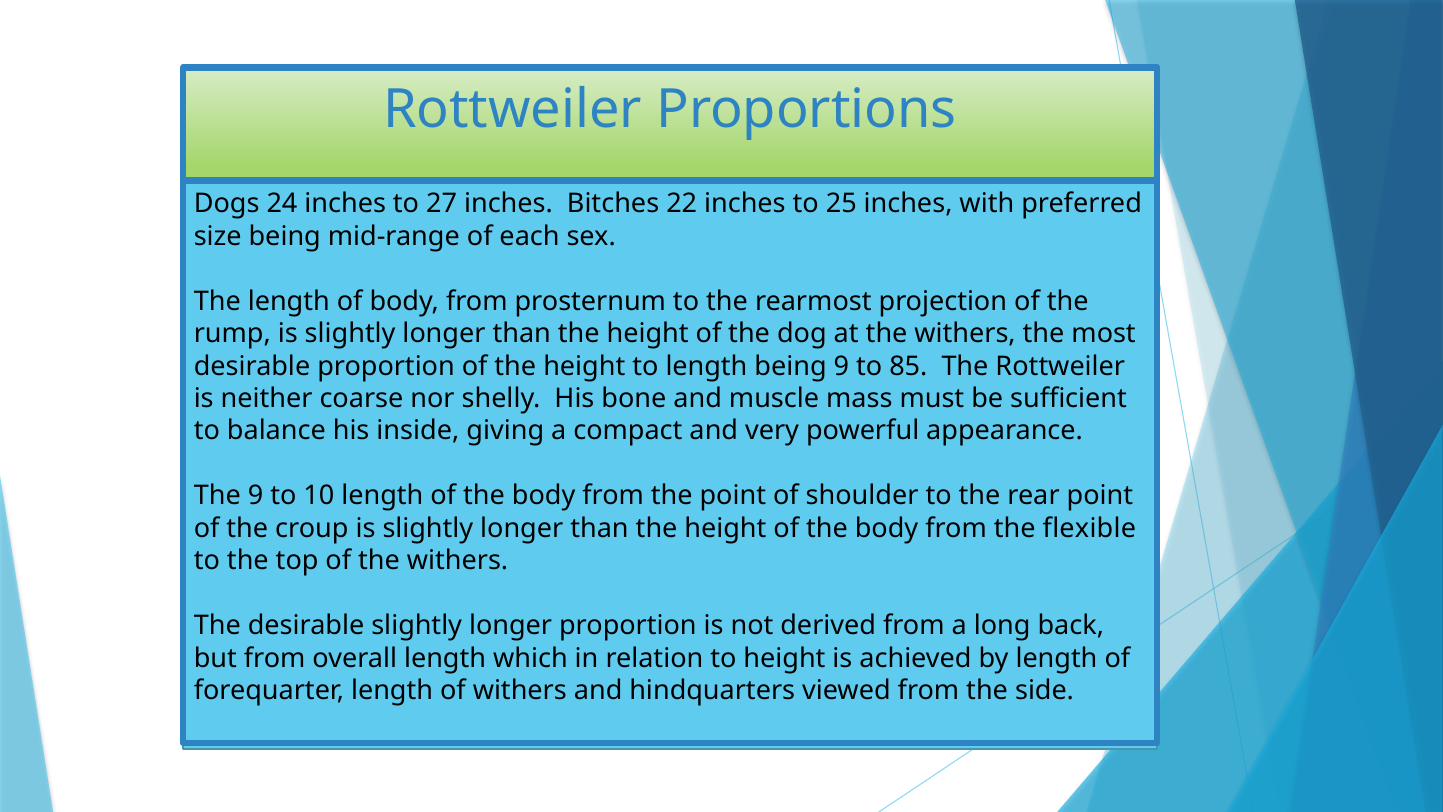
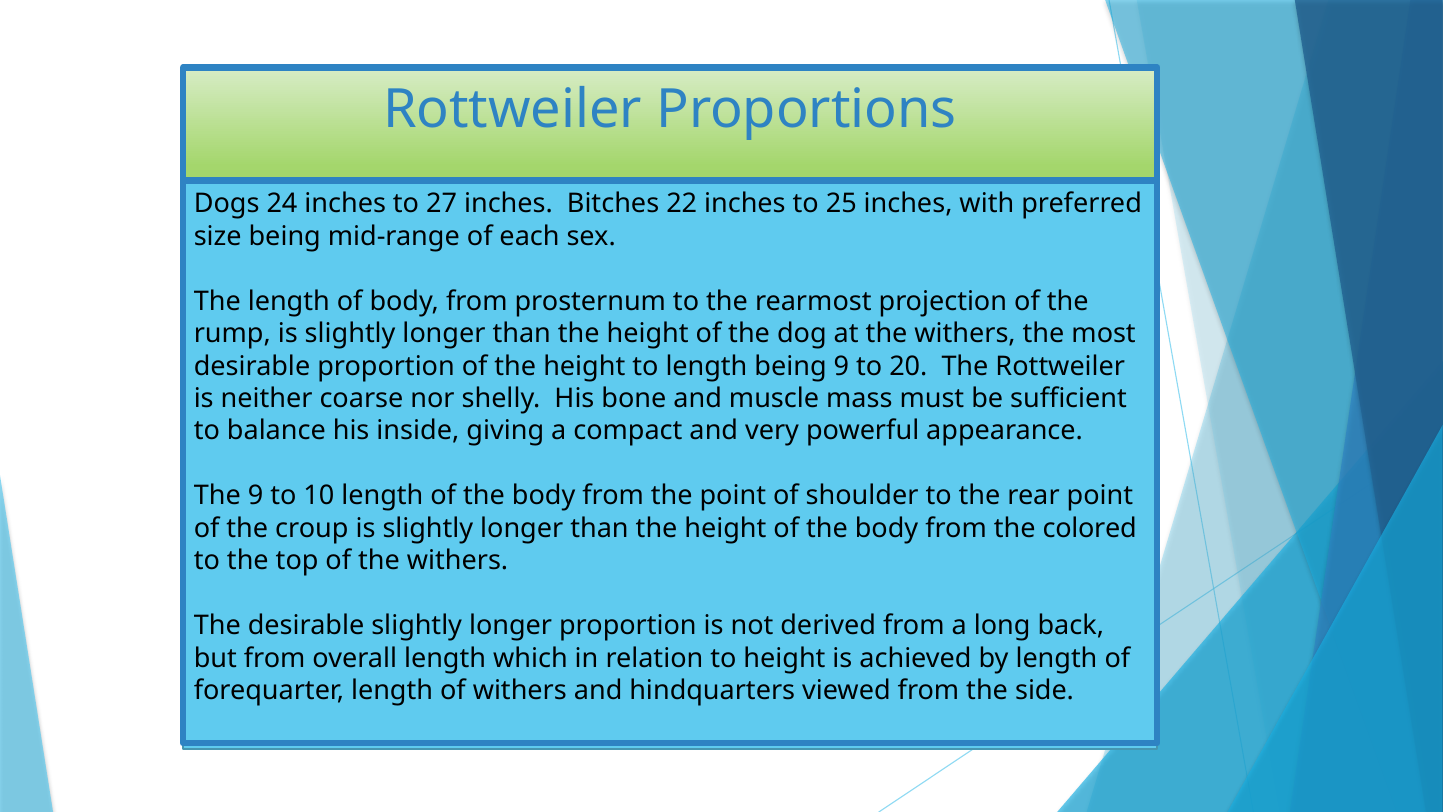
85: 85 -> 20
flexible: flexible -> colored
